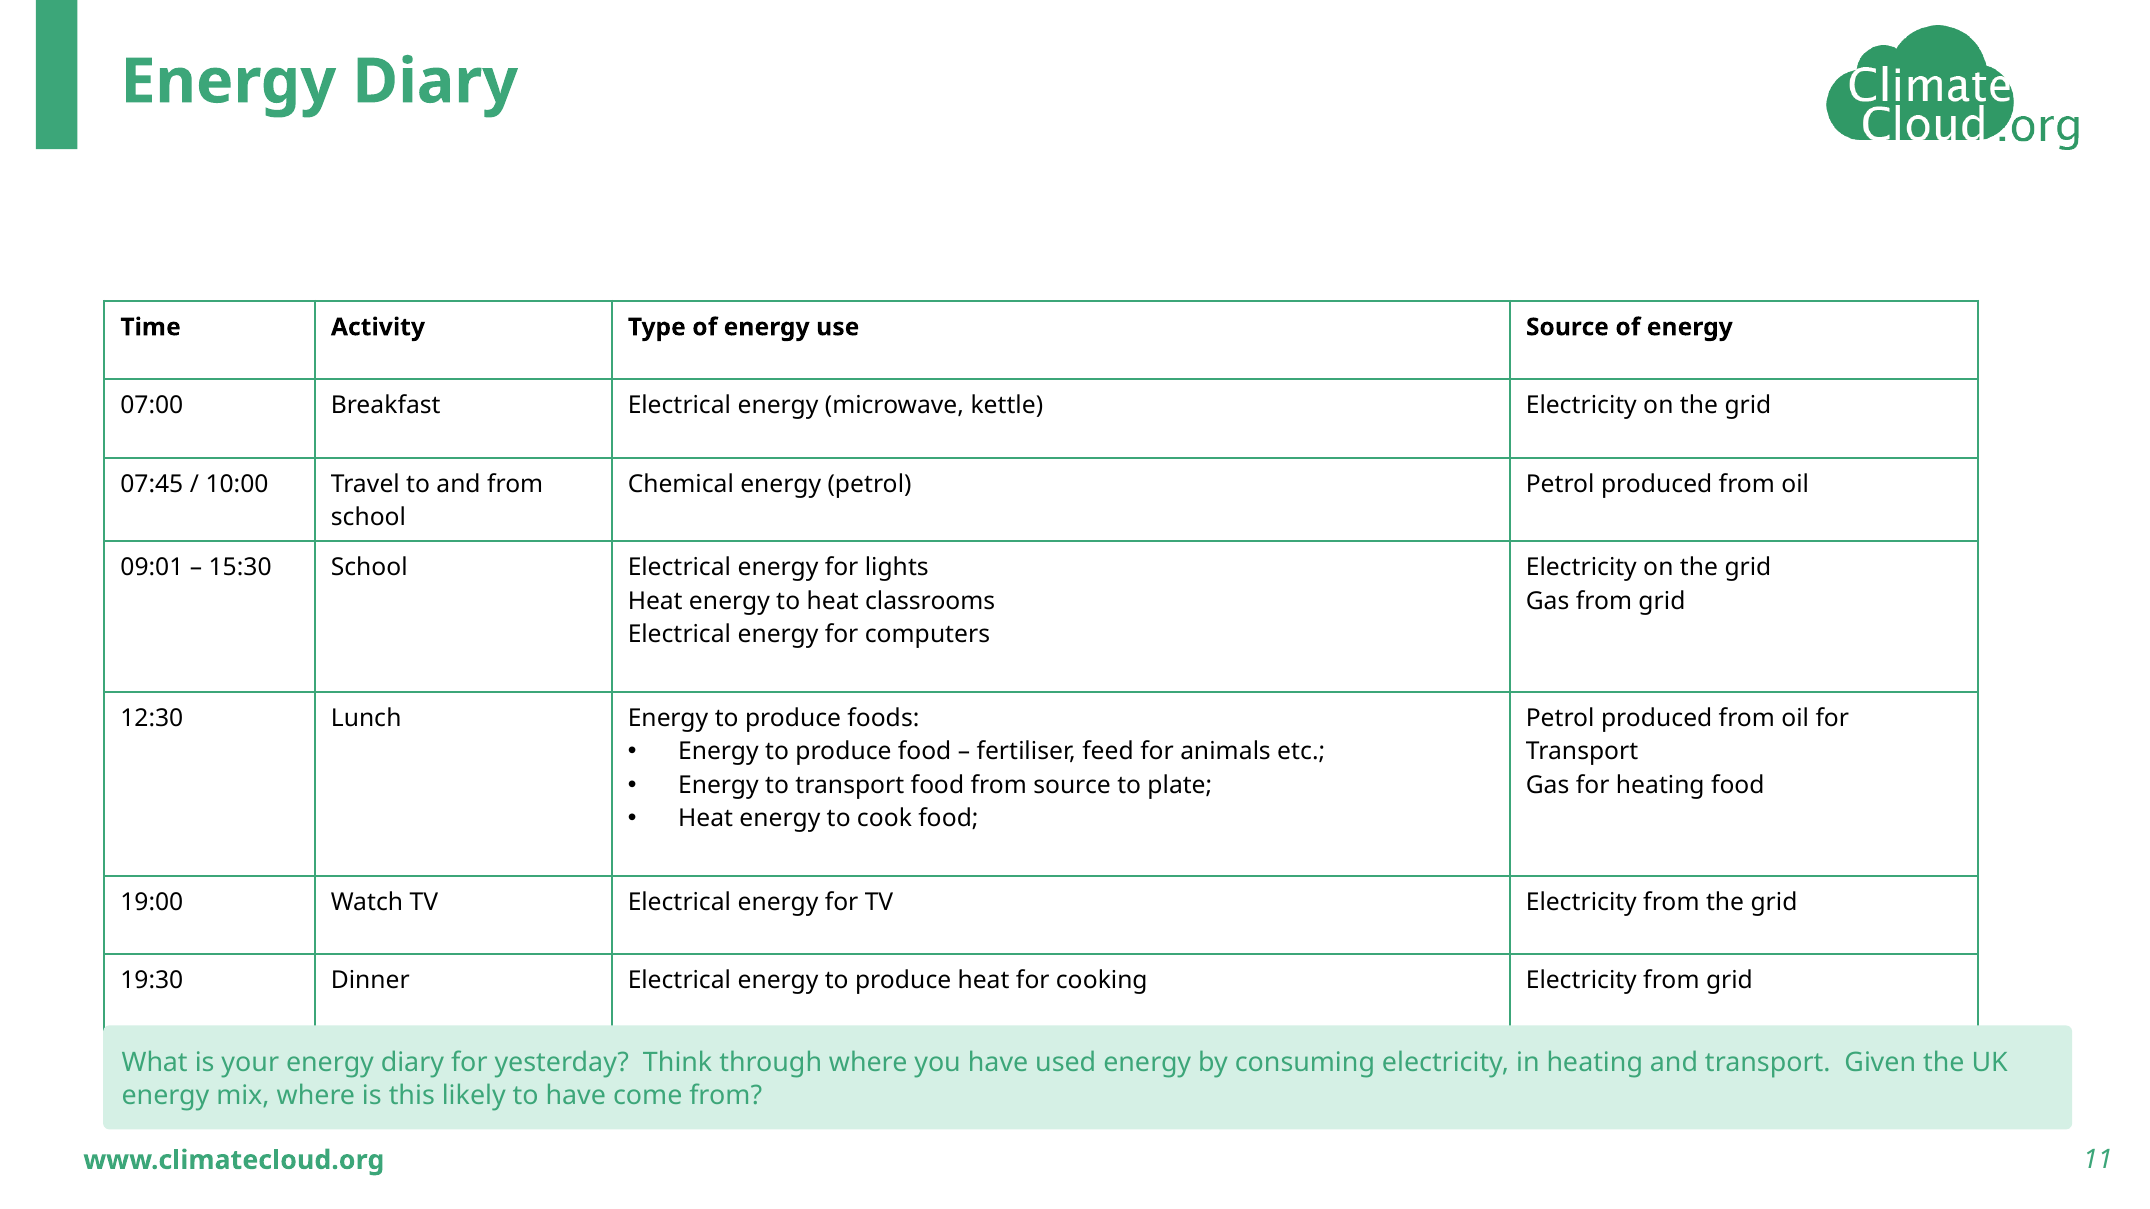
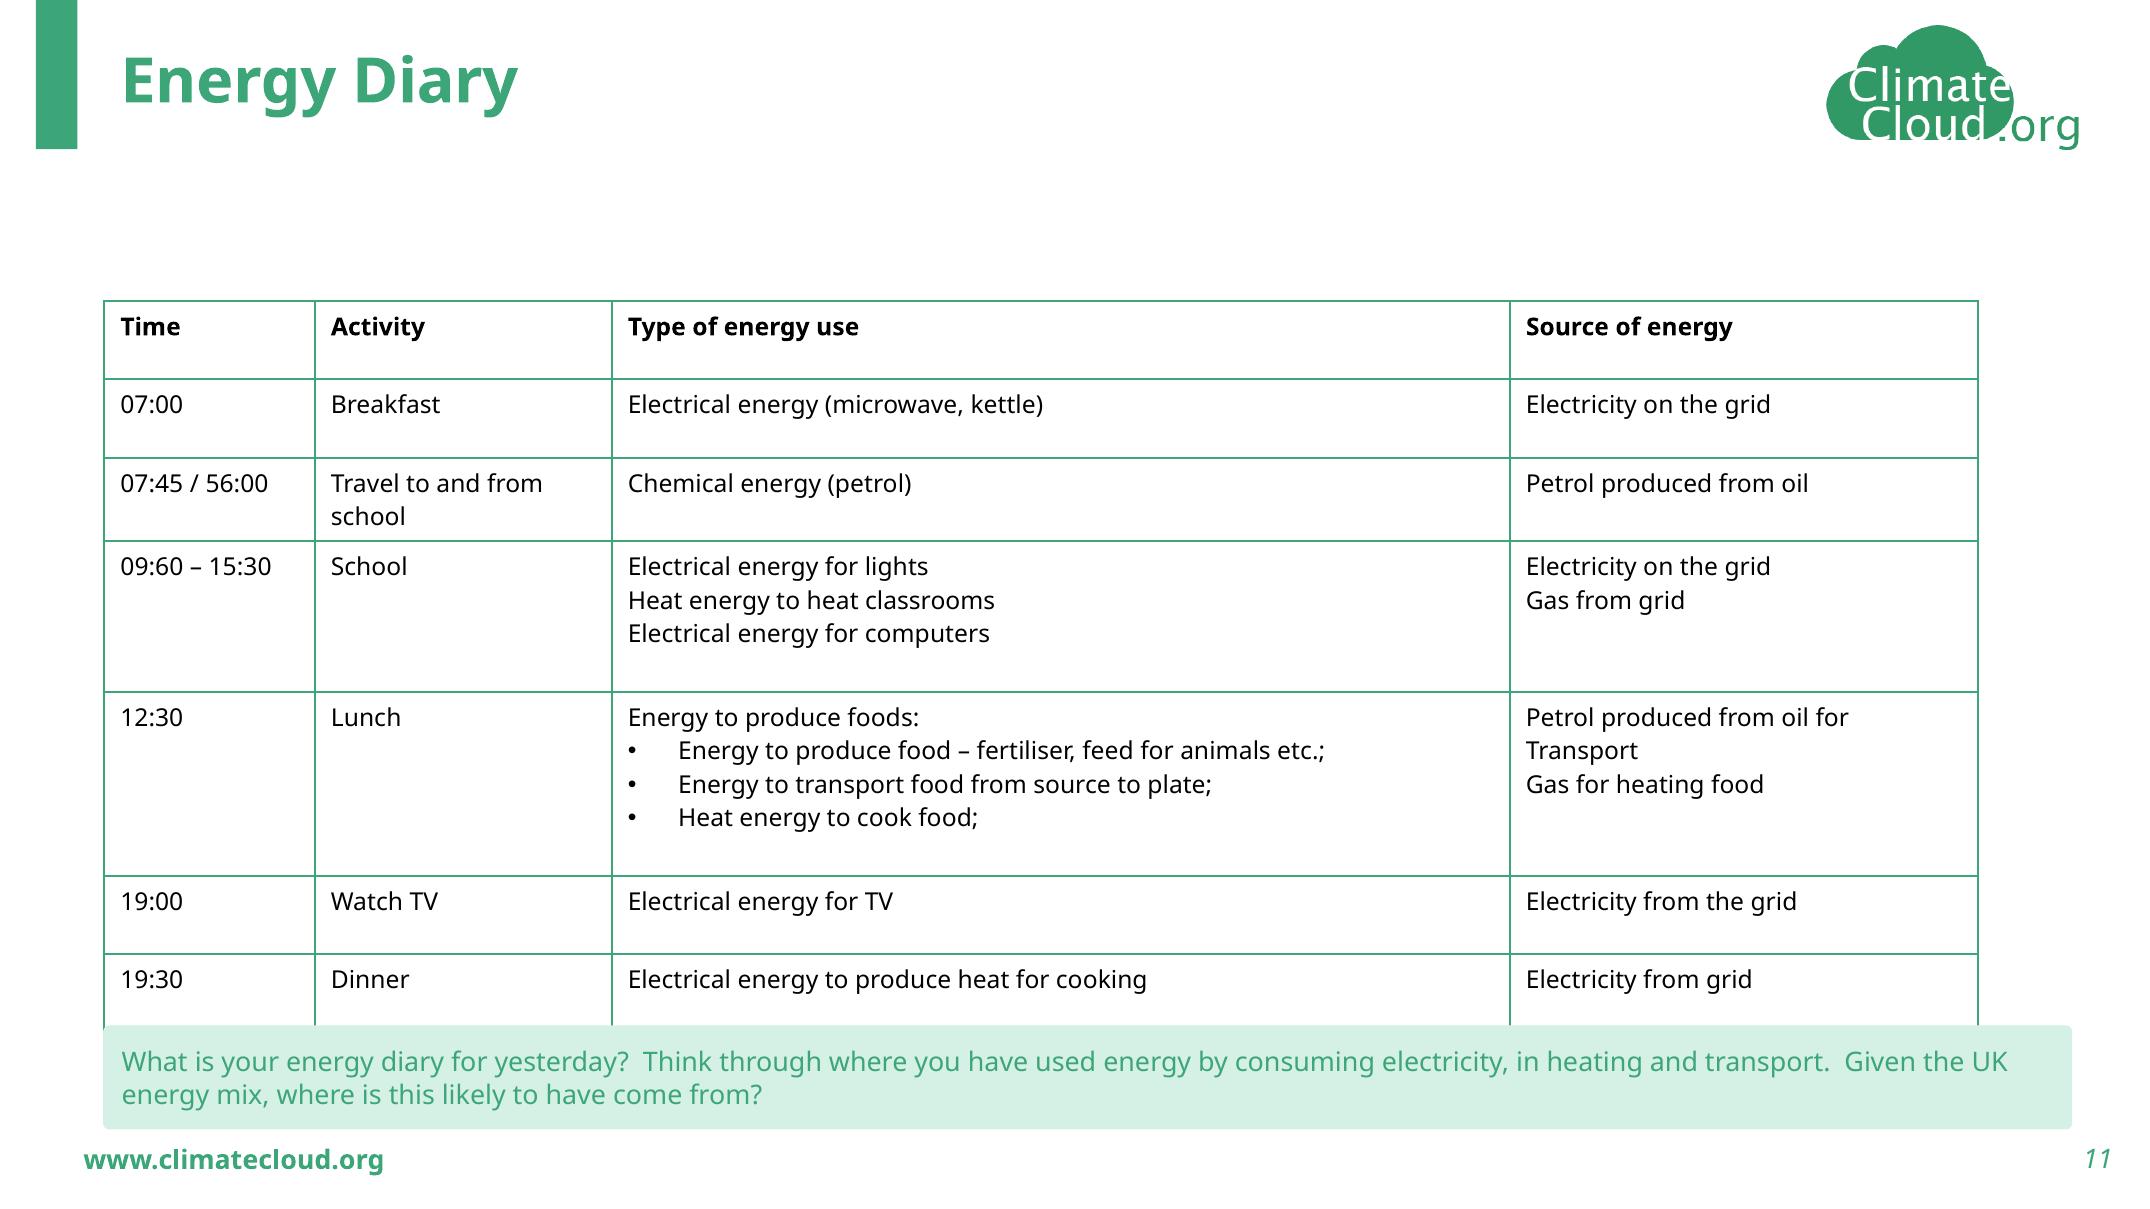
10:00: 10:00 -> 56:00
09:01: 09:01 -> 09:60
